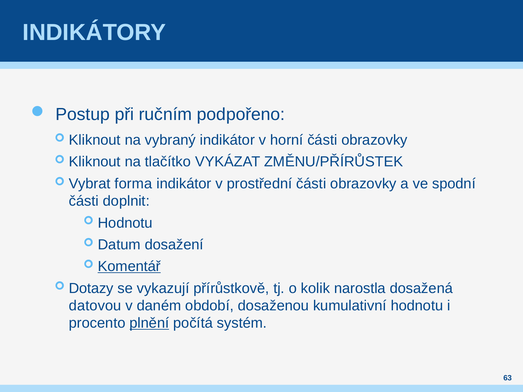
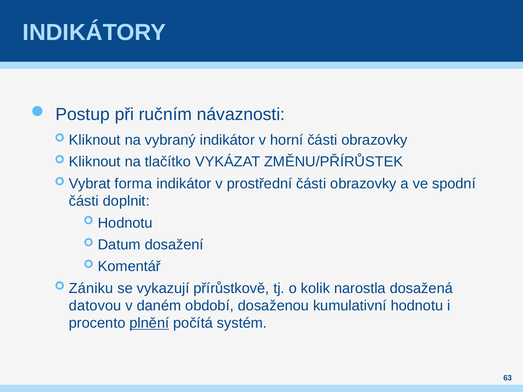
podpořeno: podpořeno -> návaznosti
Komentář underline: present -> none
Dotazy: Dotazy -> Zániku
